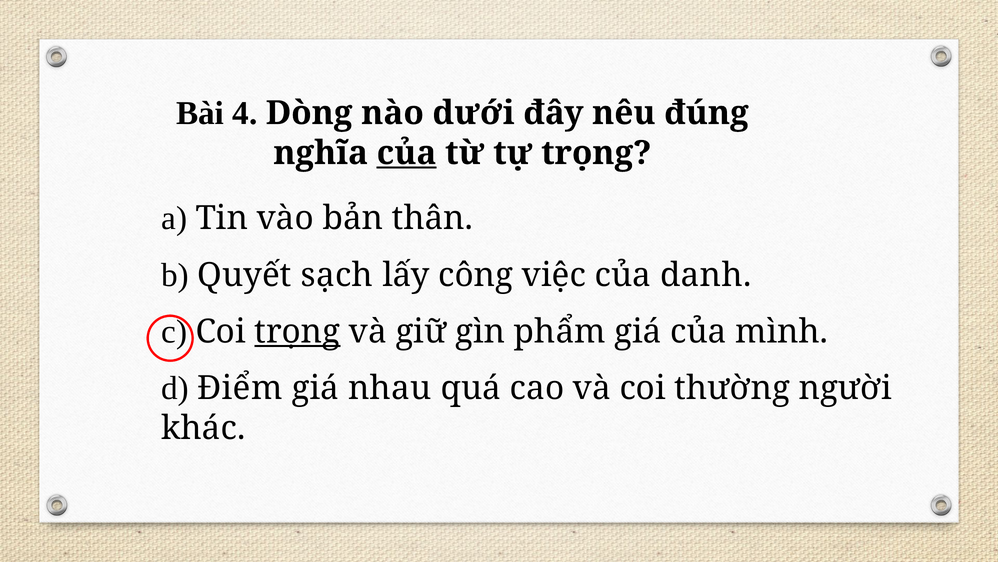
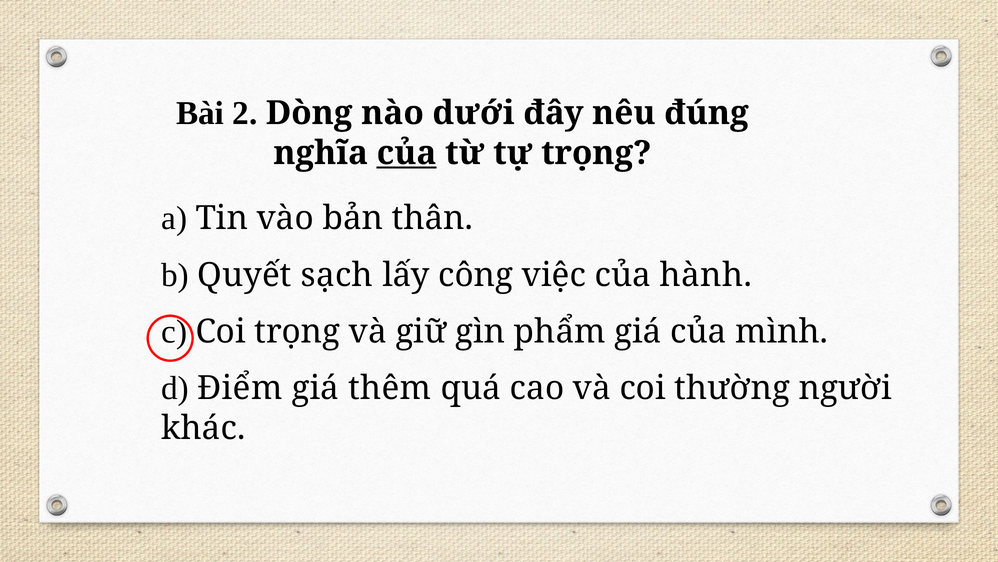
4: 4 -> 2
danh: danh -> hành
trọng at (297, 331) underline: present -> none
nhau: nhau -> thêm
